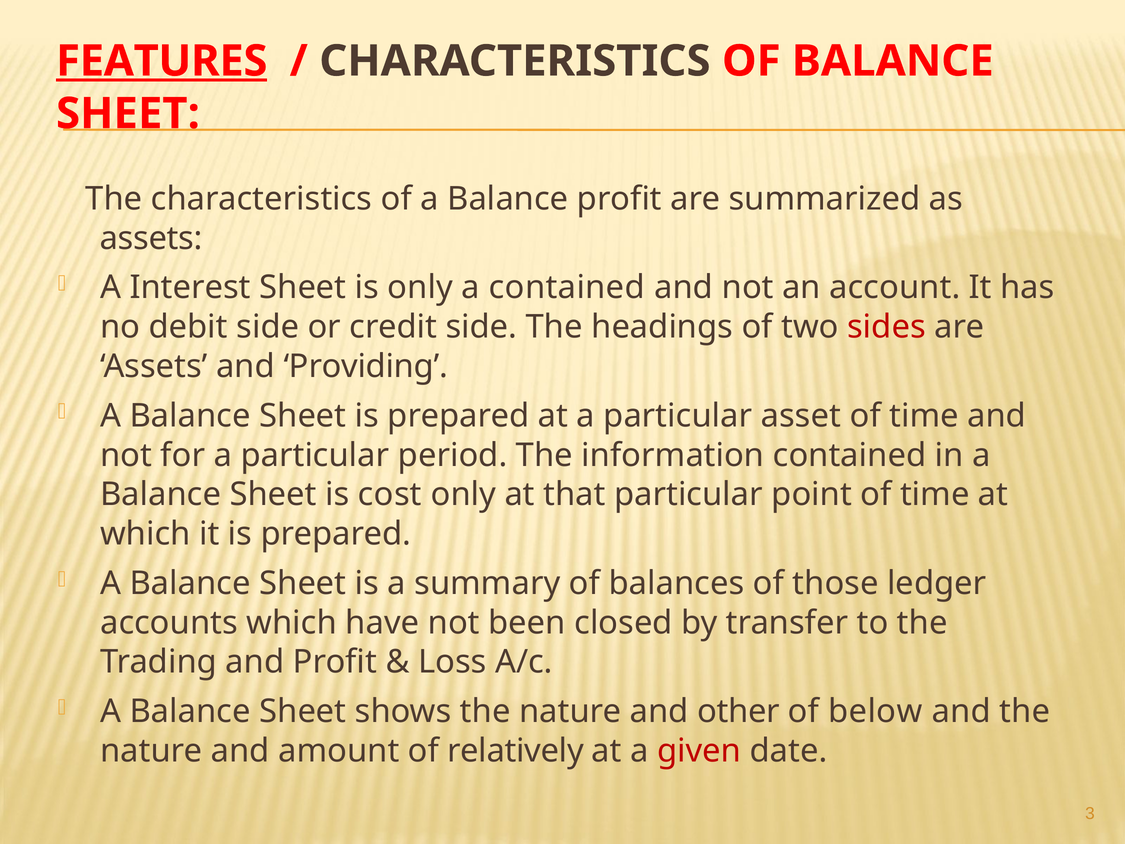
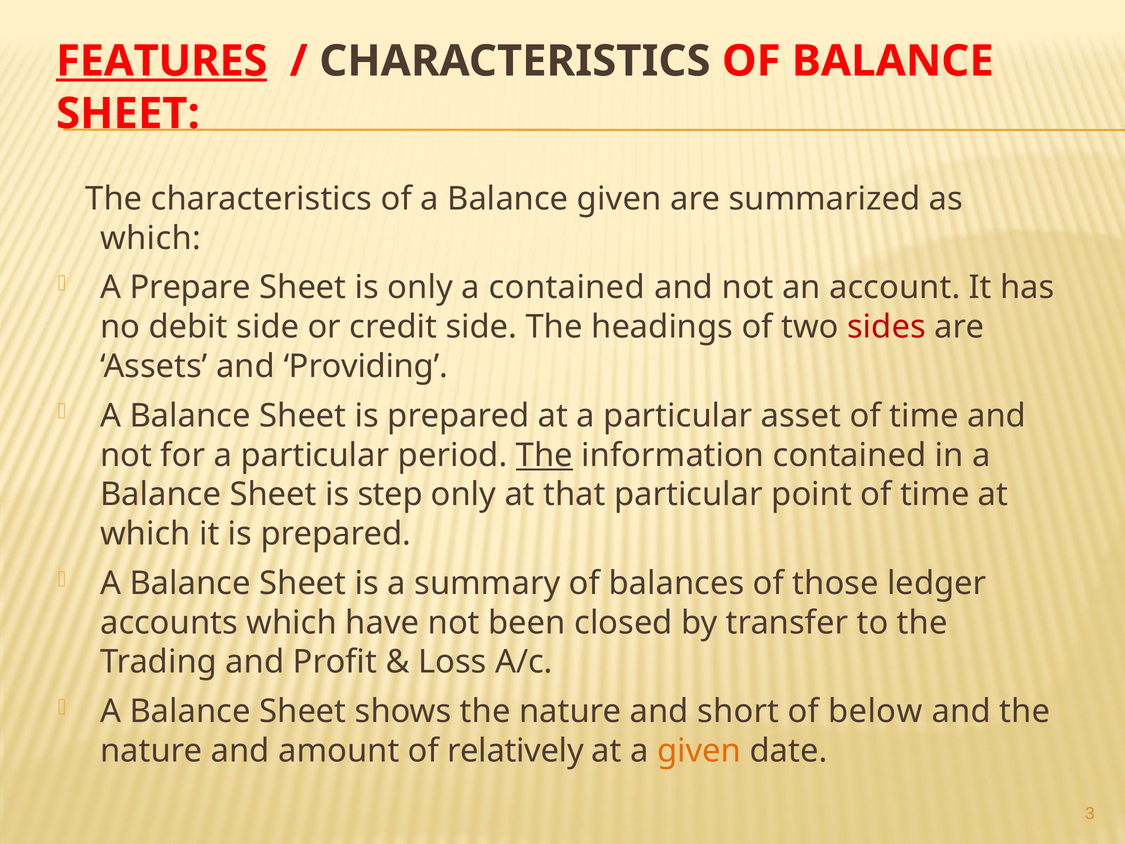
Balance profit: profit -> given
assets at (151, 238): assets -> which
Interest: Interest -> Prepare
The at (544, 455) underline: none -> present
cost: cost -> step
other: other -> short
given at (699, 751) colour: red -> orange
